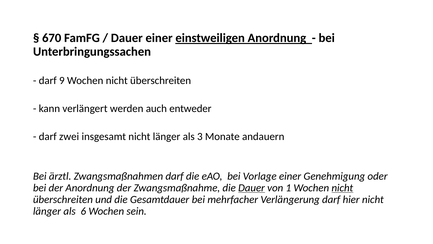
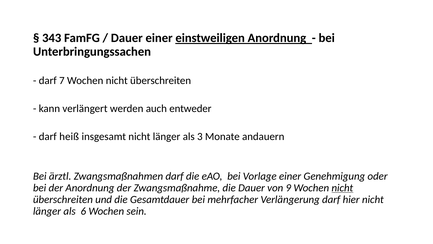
670: 670 -> 343
9: 9 -> 7
zwei: zwei -> heiß
Dauer at (252, 187) underline: present -> none
1: 1 -> 9
